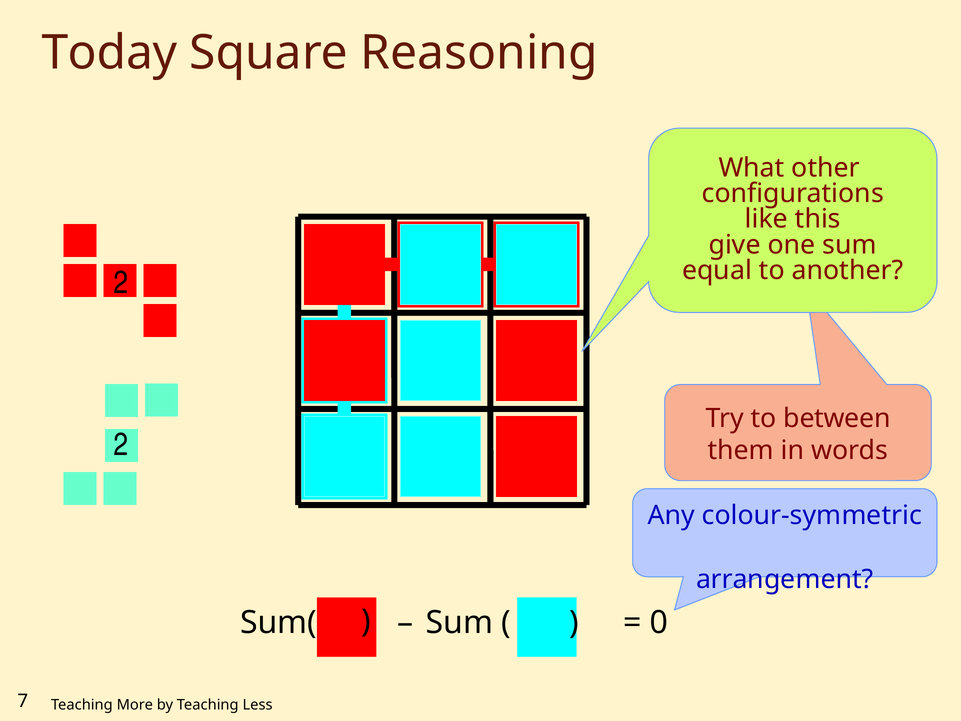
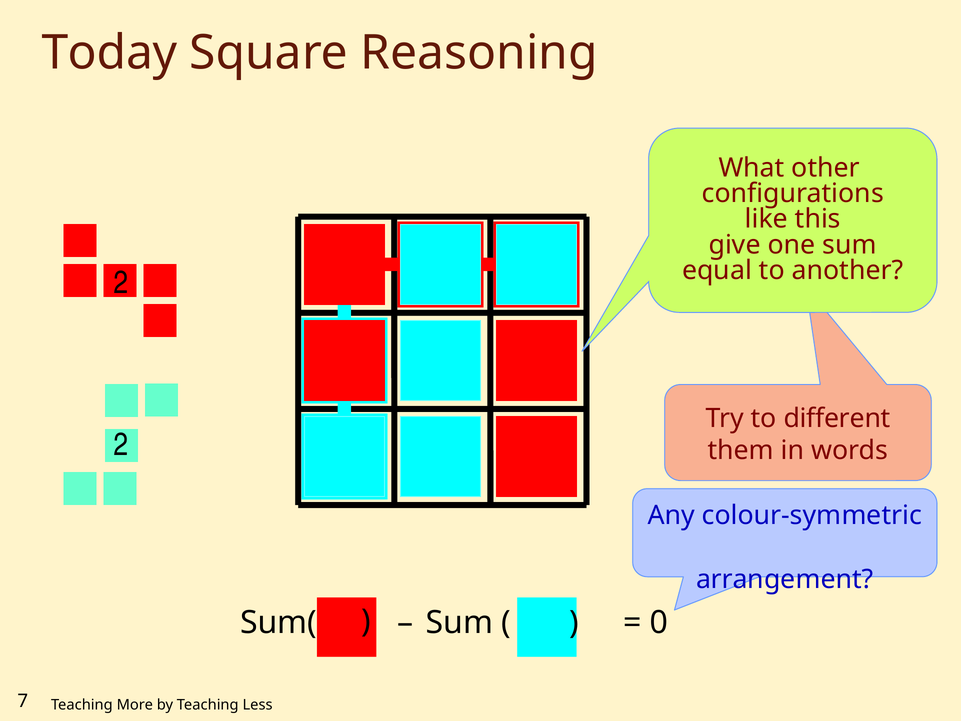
between: between -> different
